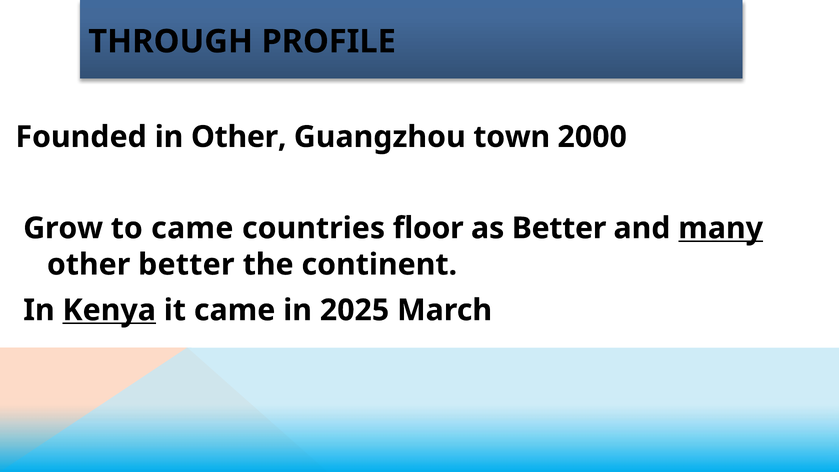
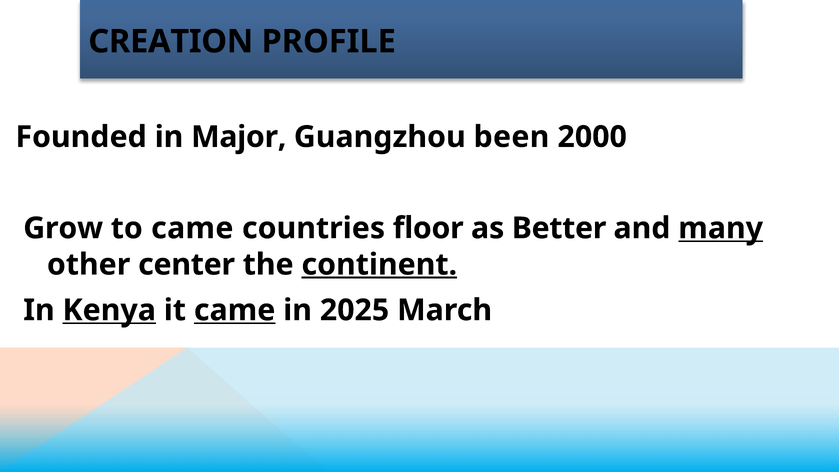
THROUGH: THROUGH -> CREATION
in Other: Other -> Major
town: town -> been
other better: better -> center
continent underline: none -> present
came at (235, 310) underline: none -> present
